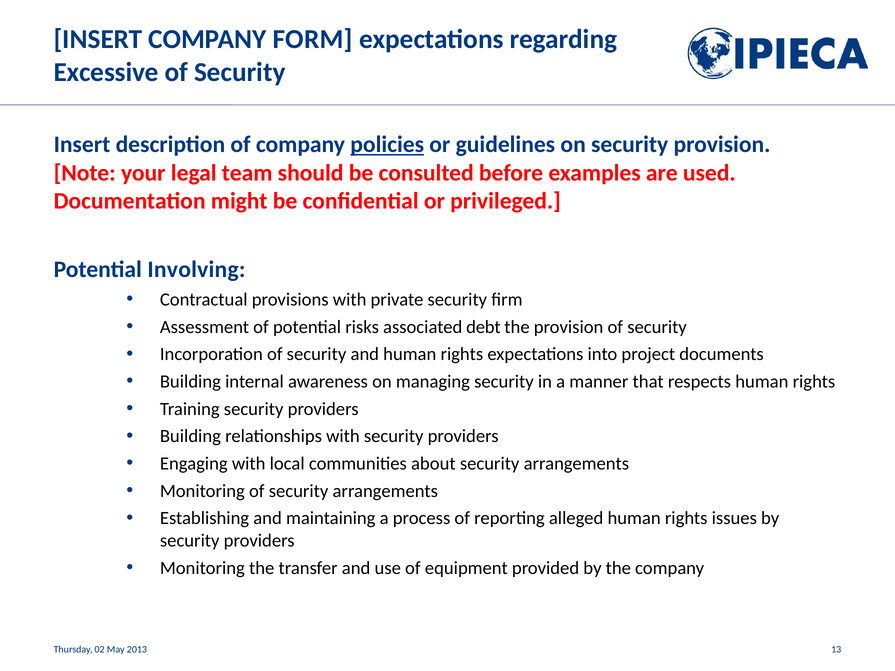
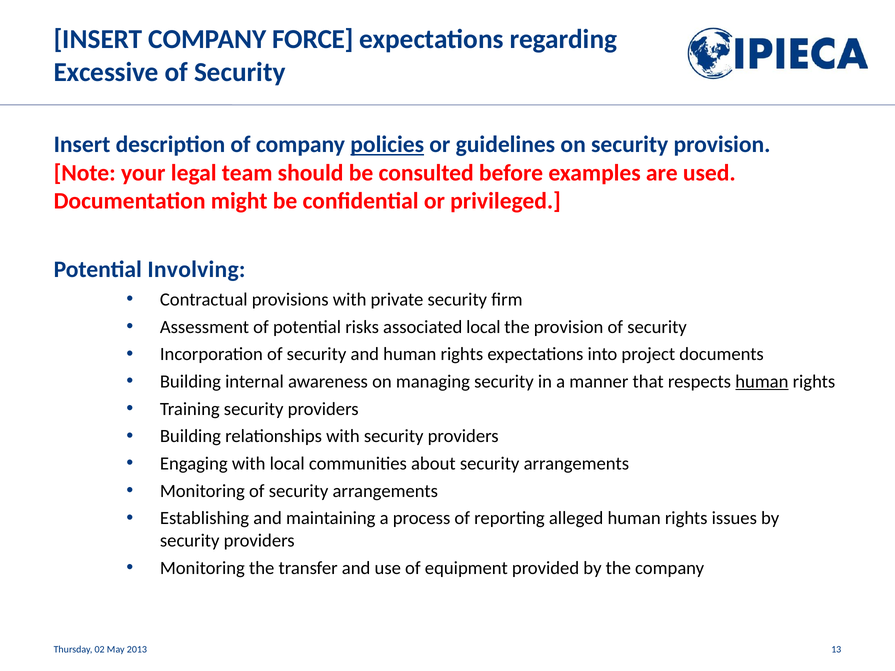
FORM: FORM -> FORCE
associated debt: debt -> local
human at (762, 382) underline: none -> present
